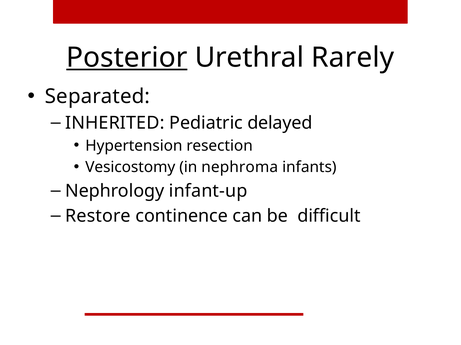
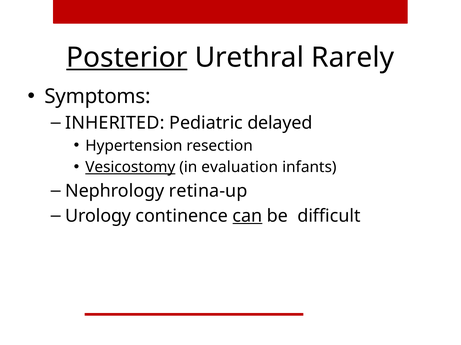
Separated: Separated -> Symptoms
Vesicostomy underline: none -> present
nephroma: nephroma -> evaluation
infant-up: infant-up -> retina-up
Restore: Restore -> Urology
can underline: none -> present
